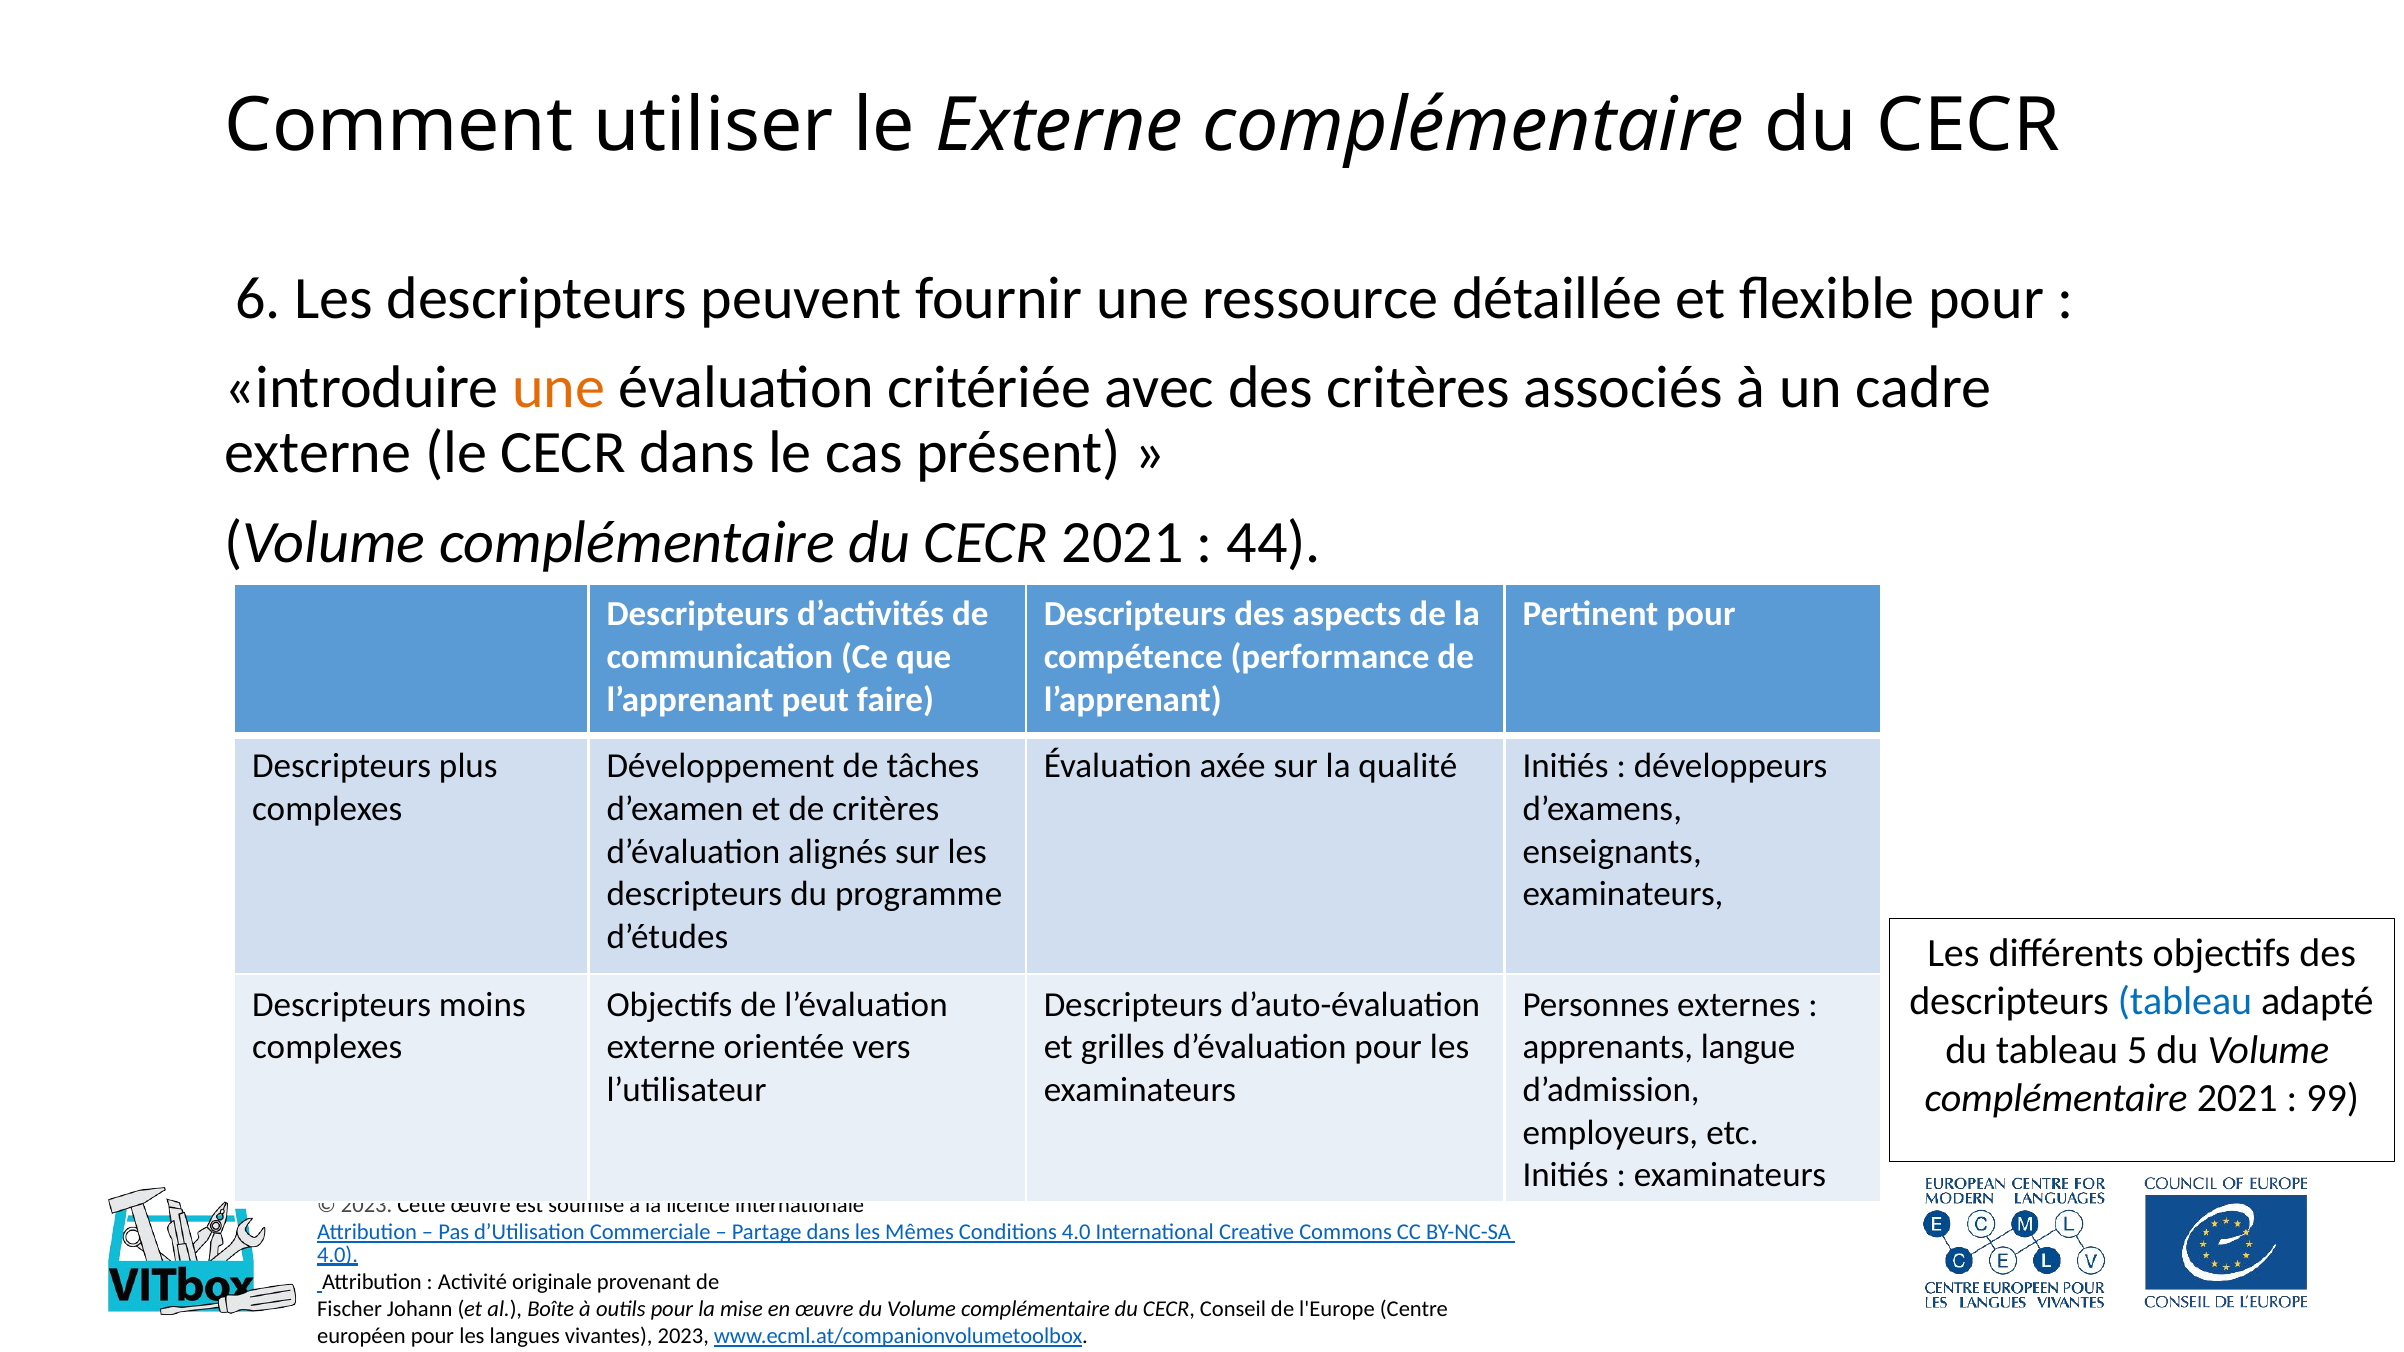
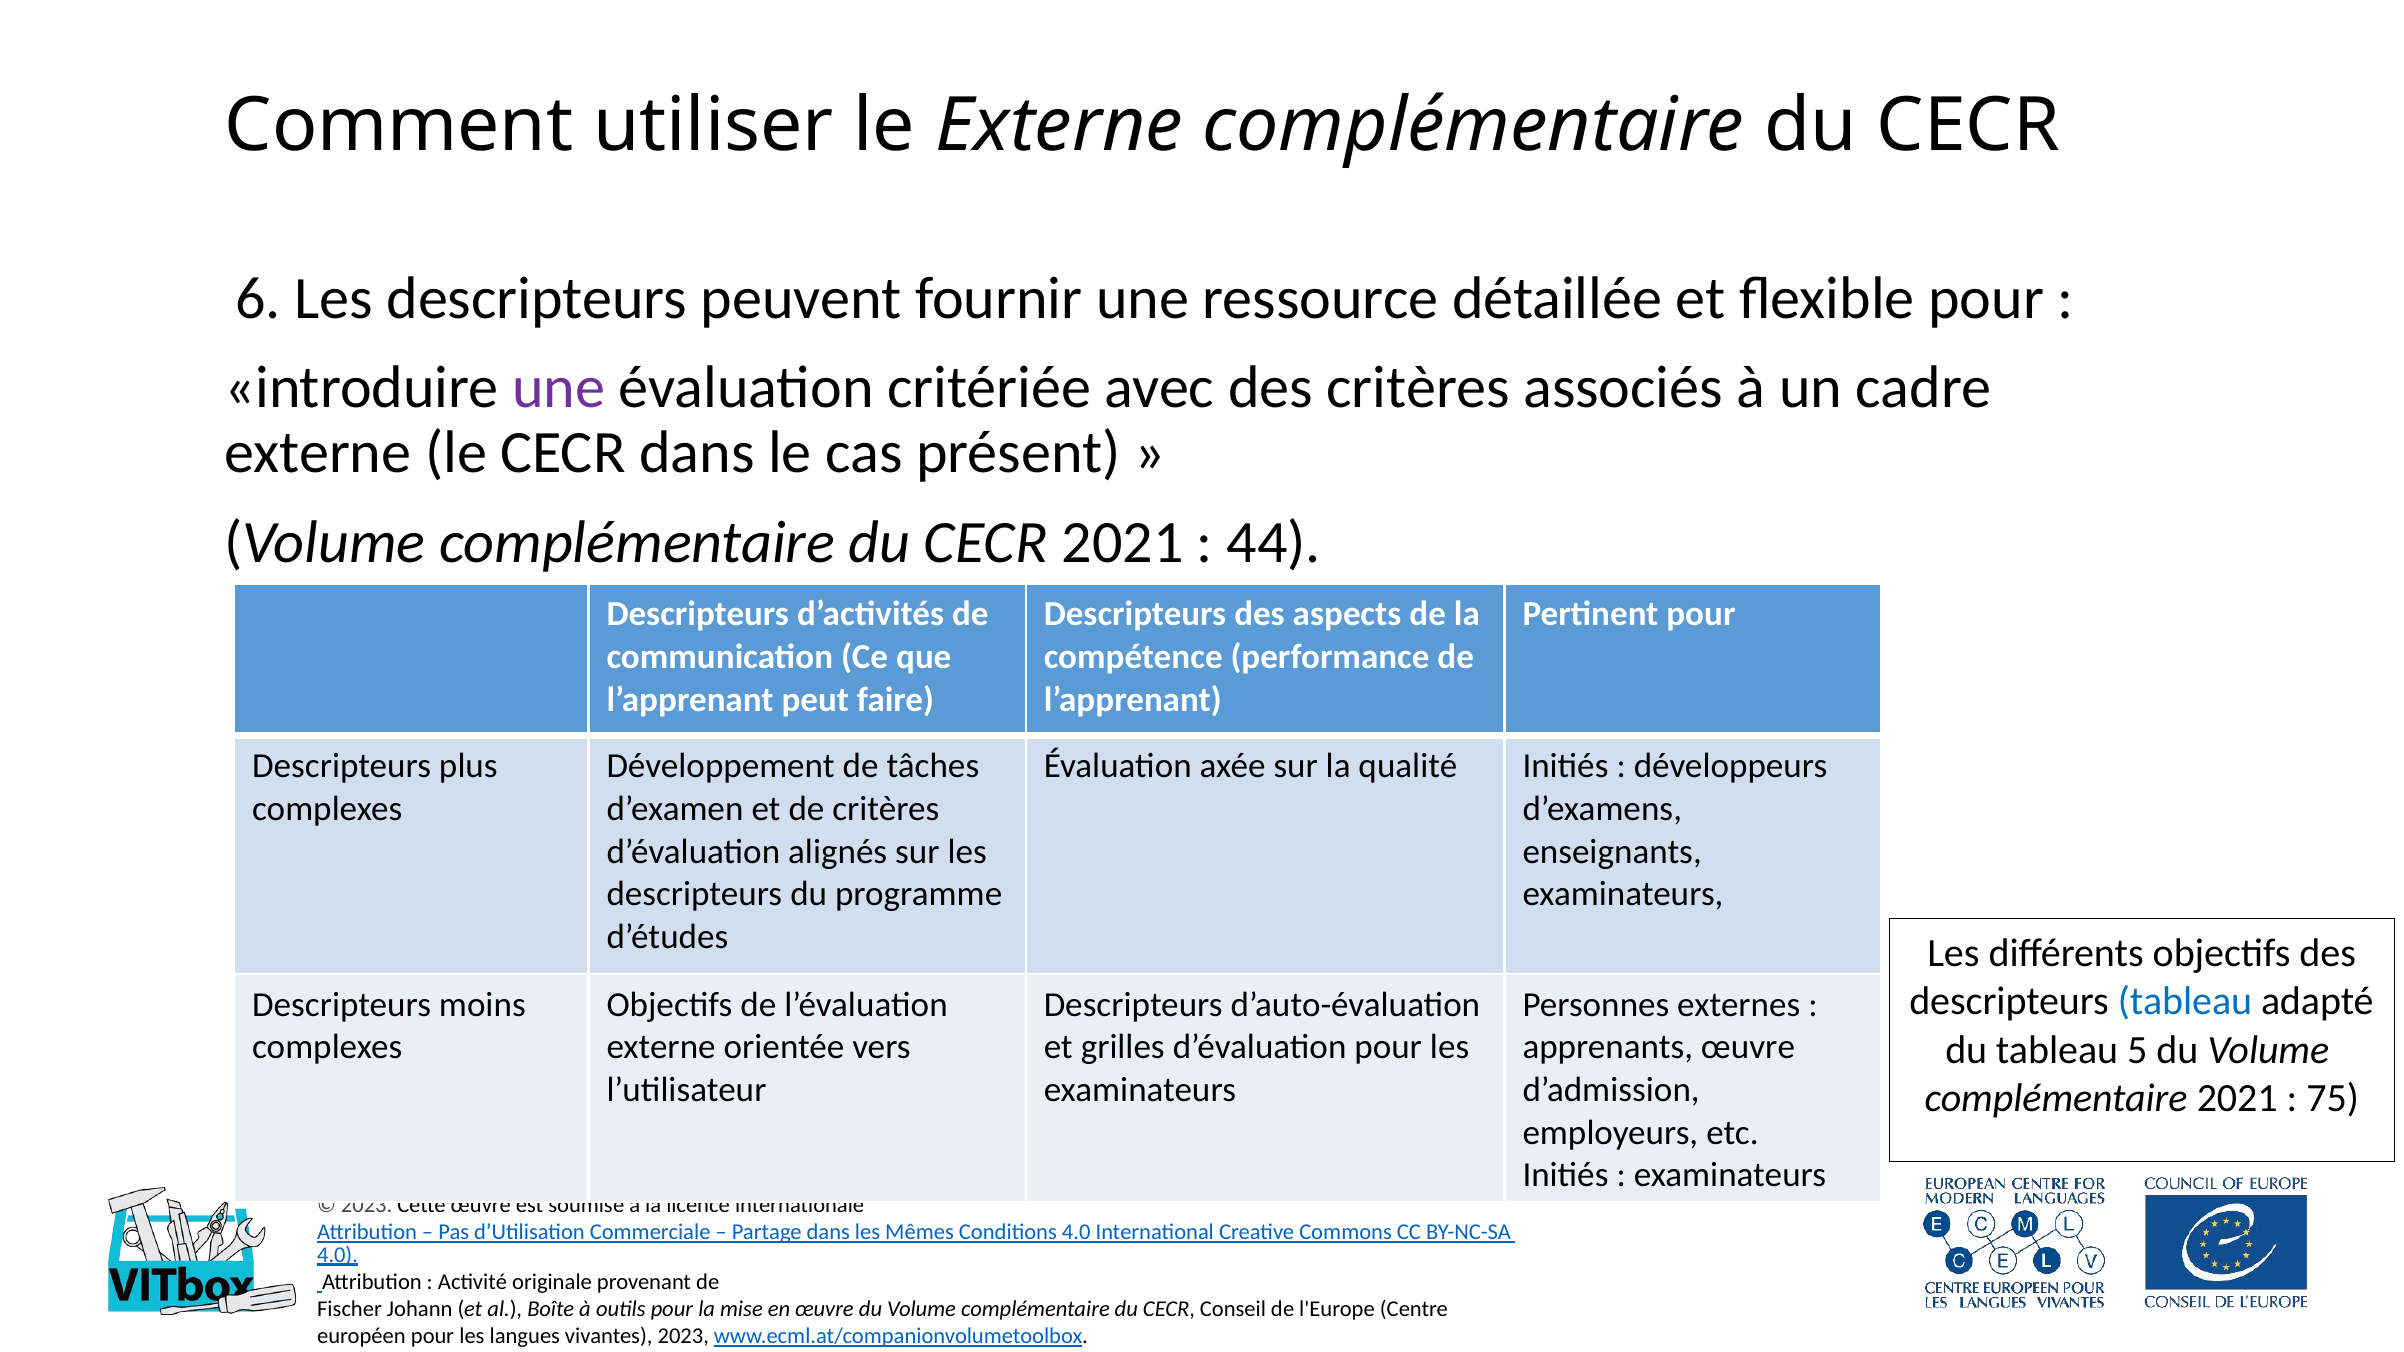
une at (559, 388) colour: orange -> purple
apprenants langue: langue -> œuvre
99: 99 -> 75
